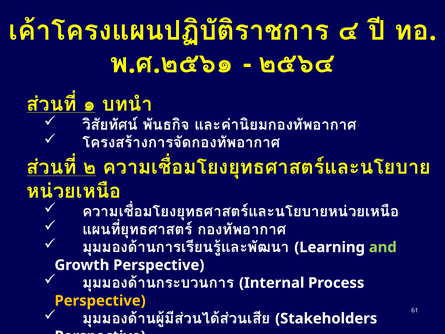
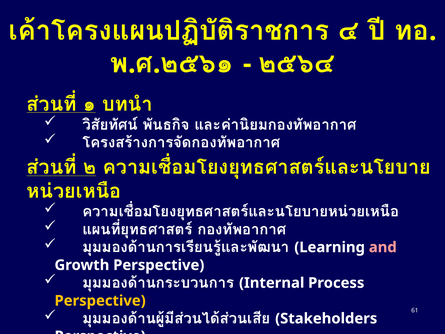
and colour: light green -> pink
